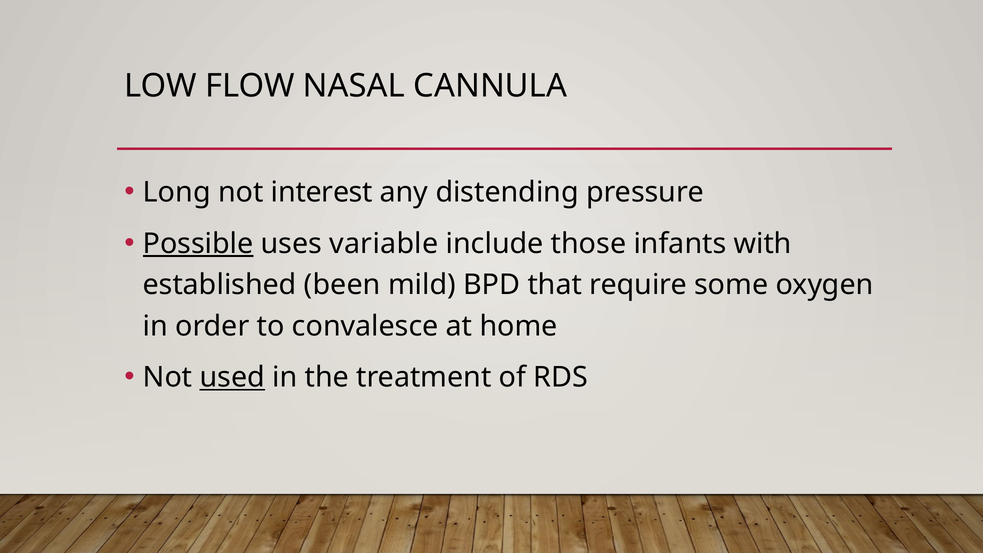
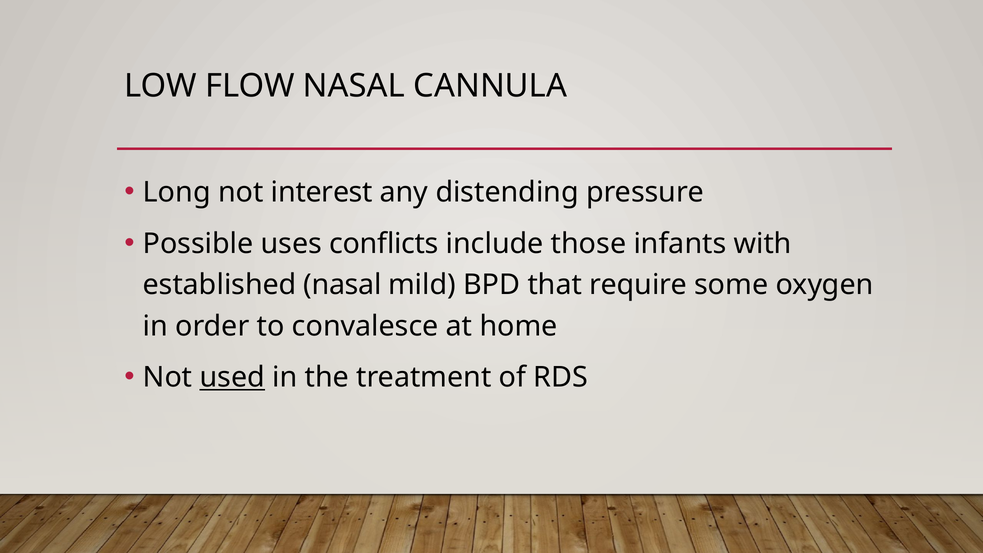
Possible underline: present -> none
variable: variable -> conflicts
established been: been -> nasal
